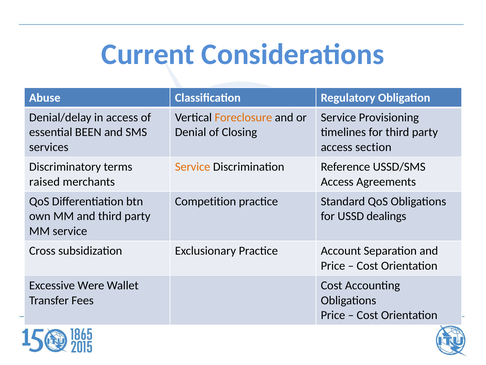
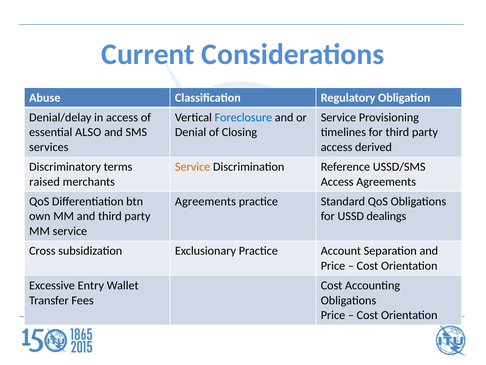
Foreclosure colour: orange -> blue
BEEN: BEEN -> ALSO
section: section -> derived
Competition at (206, 201): Competition -> Agreements
Were: Were -> Entry
